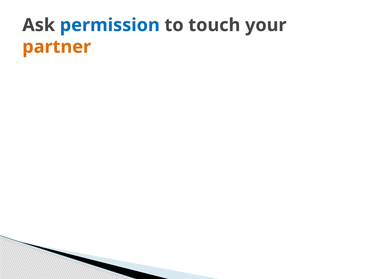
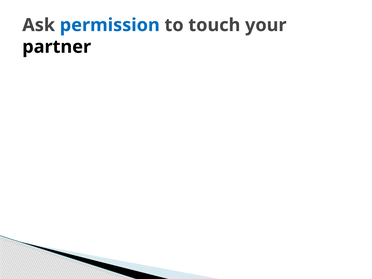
partner colour: orange -> black
